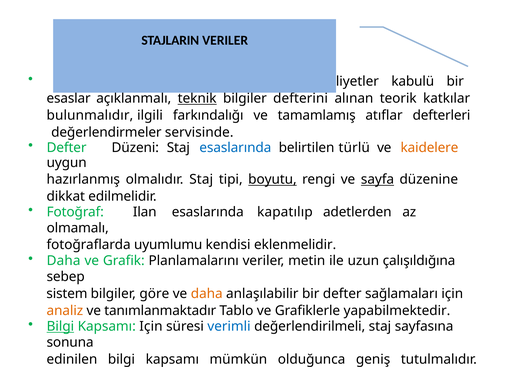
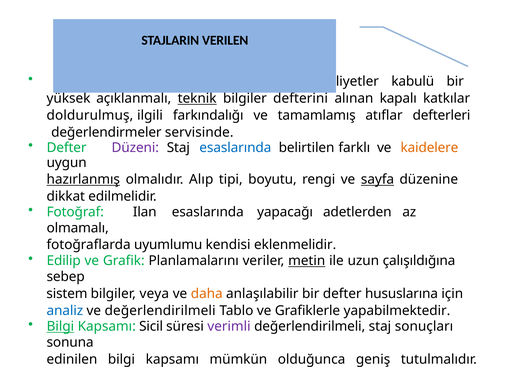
STAJLARIN VERILER: VERILER -> VERILEN
esaslar: esaslar -> yüksek
teorik: teorik -> kapalı
bulunmalıdır: bulunmalıdır -> doldurulmuş
Düzeni colour: black -> purple
belirtilen türlü: türlü -> farklı
hazırlanmış underline: none -> present
olmalıdır Staj: Staj -> Alıp
boyutu underline: present -> none
kapatılıp: kapatılıp -> yapacağı
Daha at (64, 261): Daha -> Edilip
metin underline: none -> present
göre: göre -> veya
sağlamaları: sağlamaları -> hususlarına
analiz colour: orange -> blue
ve tanımlanmaktadır: tanımlanmaktadır -> değerlendirilmeli
Kapsamı Için: Için -> Sicil
verimli colour: blue -> purple
sayfasına: sayfasına -> sonuçları
